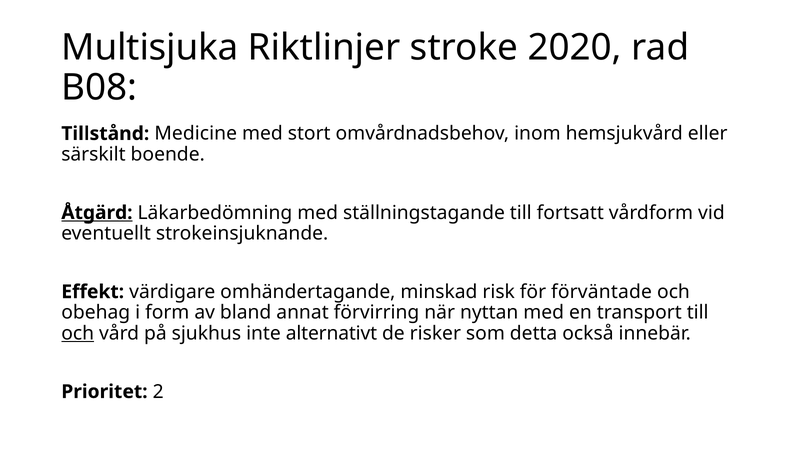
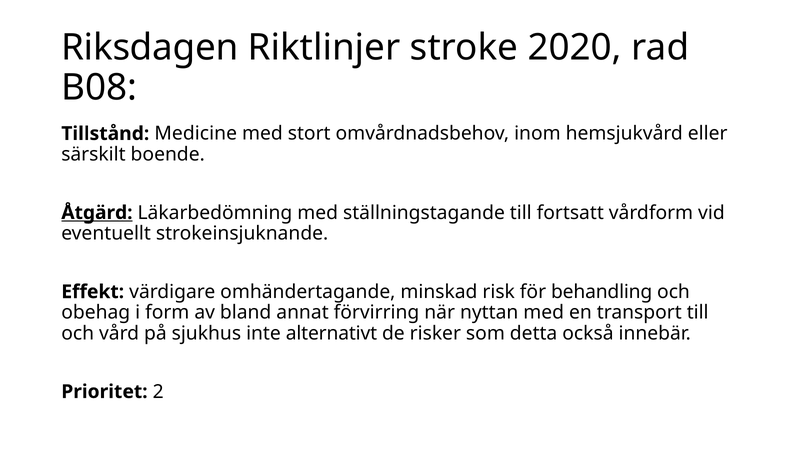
Multisjuka: Multisjuka -> Riksdagen
förväntade: förväntade -> behandling
och at (78, 334) underline: present -> none
